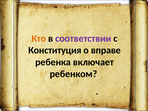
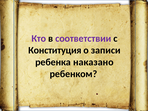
Кто colour: orange -> purple
вправе: вправе -> записи
включает: включает -> наказано
